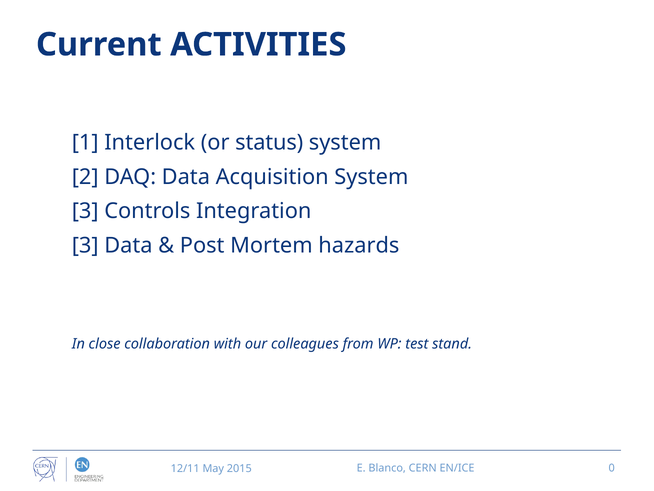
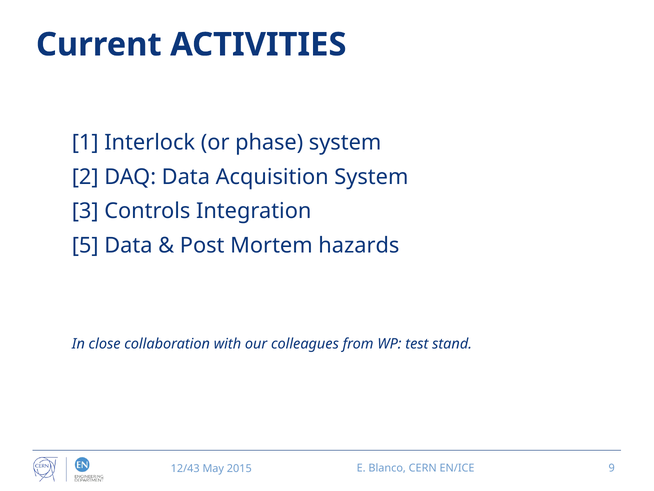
status: status -> phase
3 at (85, 245): 3 -> 5
0: 0 -> 9
12/11: 12/11 -> 12/43
